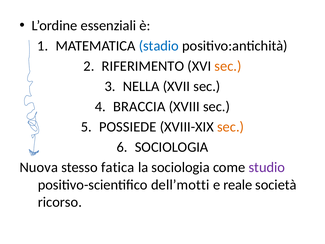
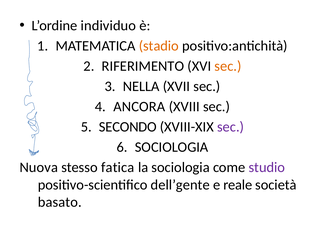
essenziali: essenziali -> individuo
stadio colour: blue -> orange
BRACCIA: BRACCIA -> ANCORA
POSSIEDE: POSSIEDE -> SECONDO
sec at (231, 127) colour: orange -> purple
dell’motti: dell’motti -> dell’gente
ricorso: ricorso -> basato
